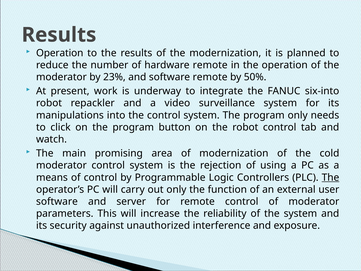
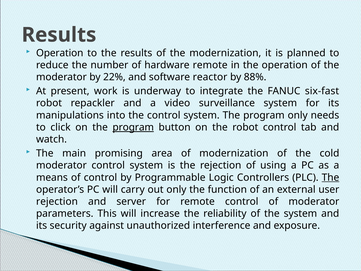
23%: 23% -> 22%
software remote: remote -> reactor
50%: 50% -> 88%
six-into: six-into -> six-fast
program at (133, 127) underline: none -> present
software at (57, 201): software -> rejection
